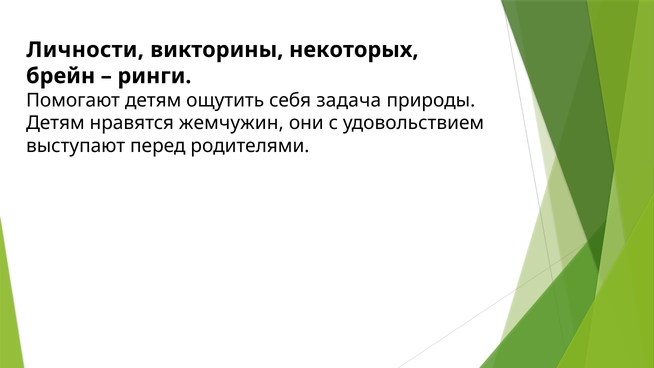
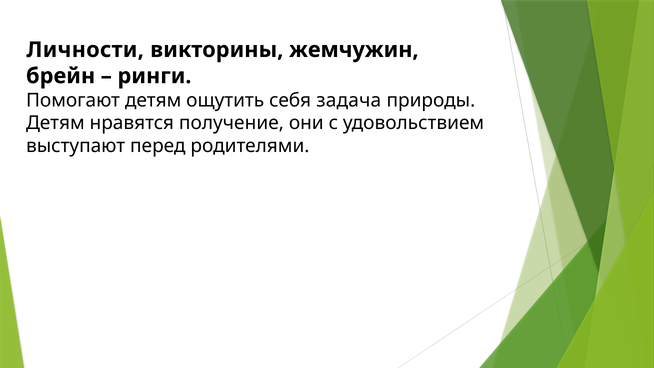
некоторых: некоторых -> жемчужин
жемчужин: жемчужин -> получение
